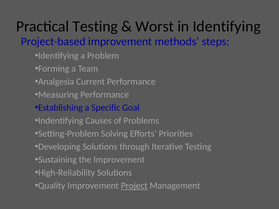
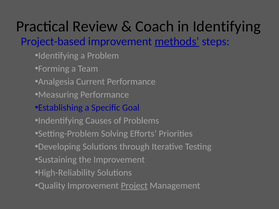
Practical Testing: Testing -> Review
Worst: Worst -> Coach
methods underline: none -> present
